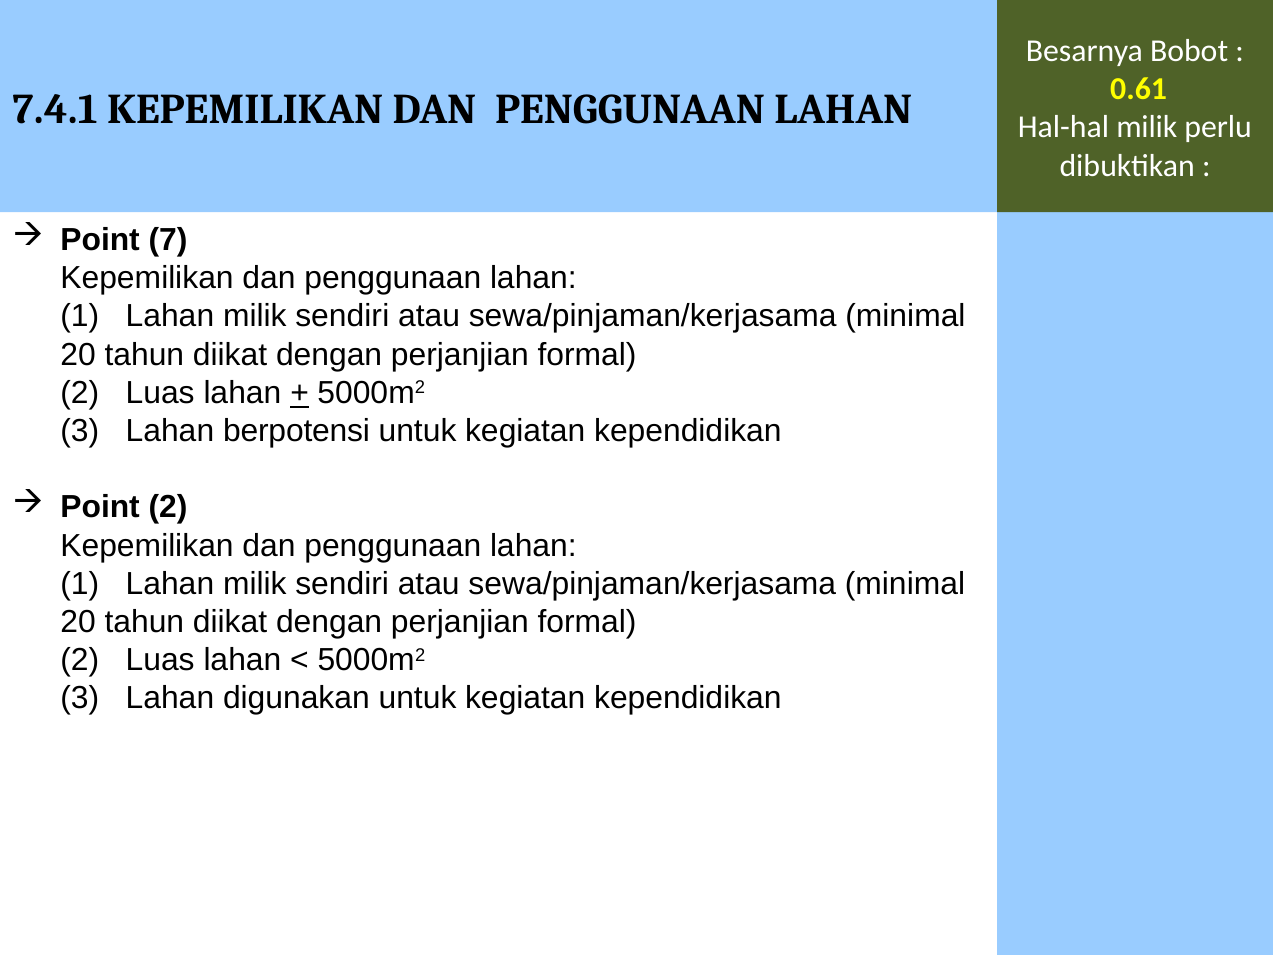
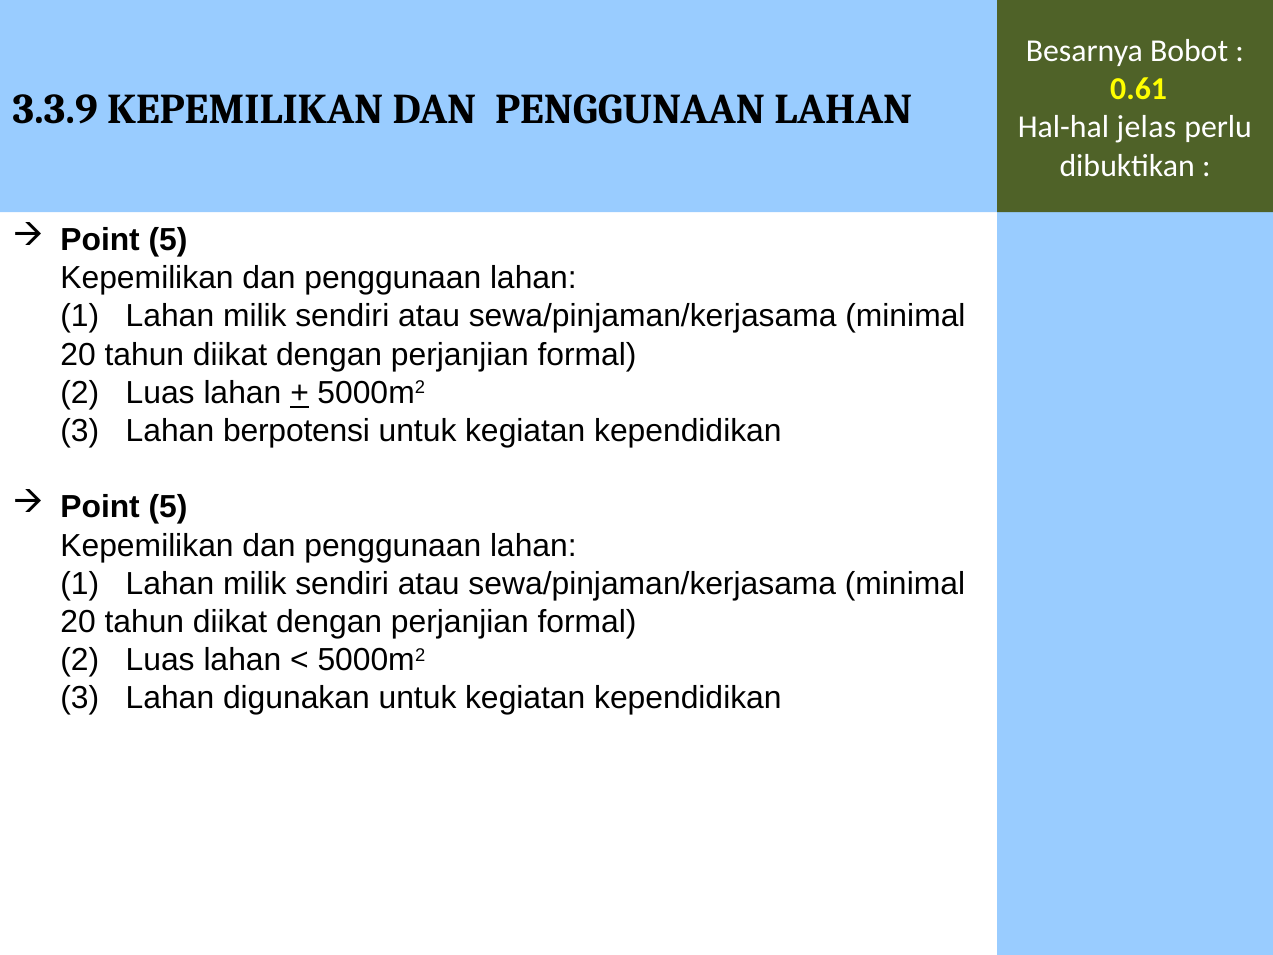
7.4.1: 7.4.1 -> 3.3.9
Hal-hal milik: milik -> jelas
7 at (168, 240): 7 -> 5
2 at (168, 507): 2 -> 5
